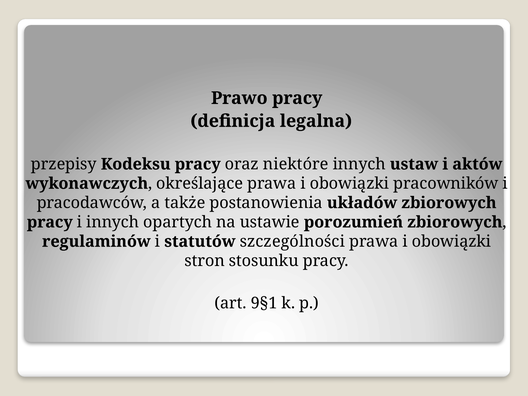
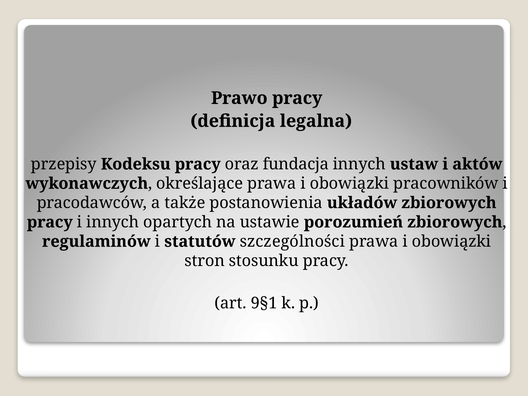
niektóre: niektóre -> fundacja
